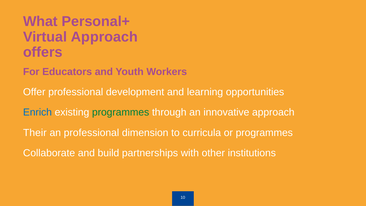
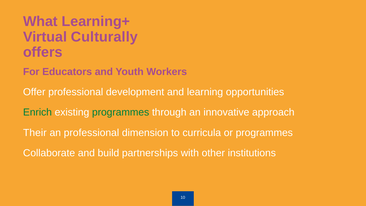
Personal+: Personal+ -> Learning+
Virtual Approach: Approach -> Culturally
Enrich colour: blue -> green
